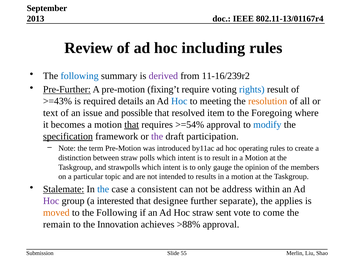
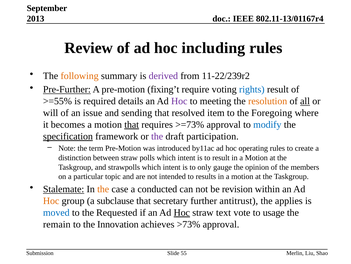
following at (80, 76) colour: blue -> orange
11-16/239r2: 11-16/239r2 -> 11-22/239r2
>=43%: >=43% -> >=55%
Hoc at (179, 101) colour: blue -> purple
all underline: none -> present
text: text -> will
possible: possible -> sending
>=54%: >=54% -> >=73%
the at (103, 189) colour: blue -> orange
consistent: consistent -> conducted
address: address -> revision
Hoc at (51, 200) colour: purple -> orange
interested: interested -> subclause
designee: designee -> secretary
separate: separate -> antitrust
moved colour: orange -> blue
to the Following: Following -> Requested
Hoc at (182, 212) underline: none -> present
sent: sent -> text
come: come -> usage
>88%: >88% -> >73%
